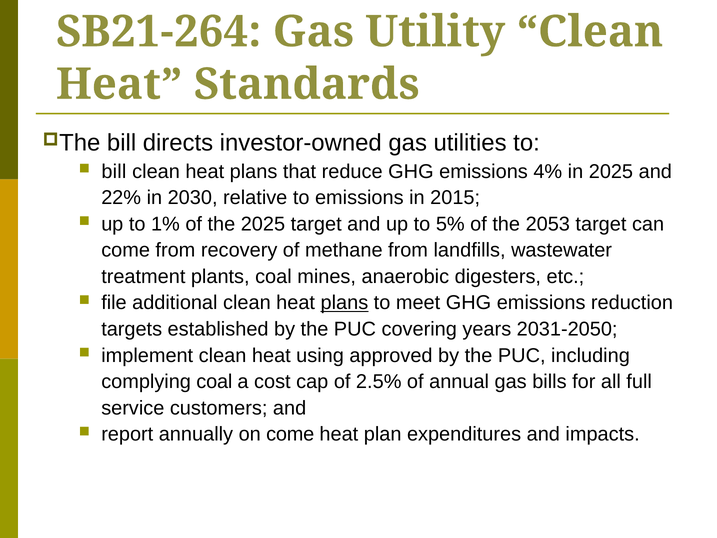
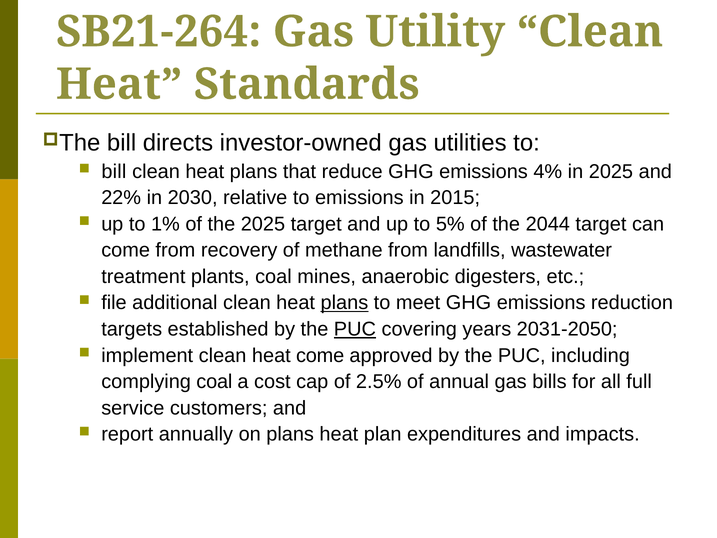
2053: 2053 -> 2044
PUC at (355, 329) underline: none -> present
heat using: using -> come
on come: come -> plans
